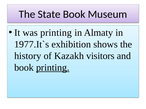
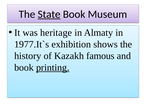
State underline: none -> present
was printing: printing -> heritage
visitors: visitors -> famous
